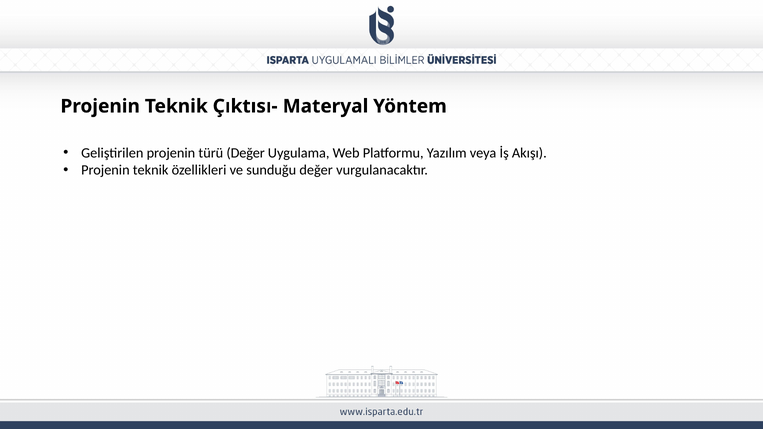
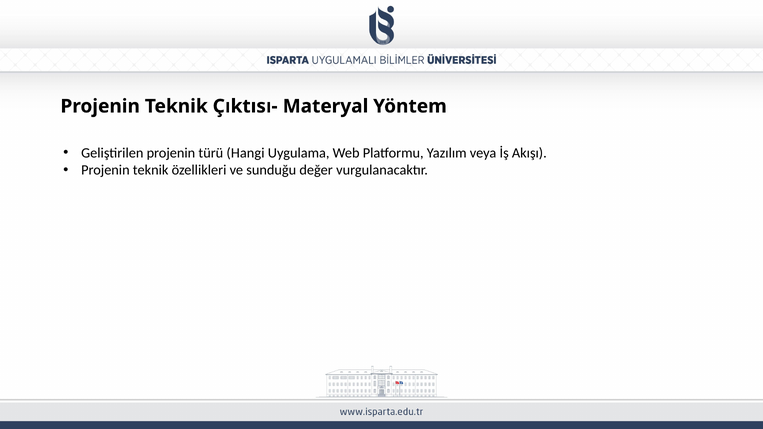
türü Değer: Değer -> Hangi
